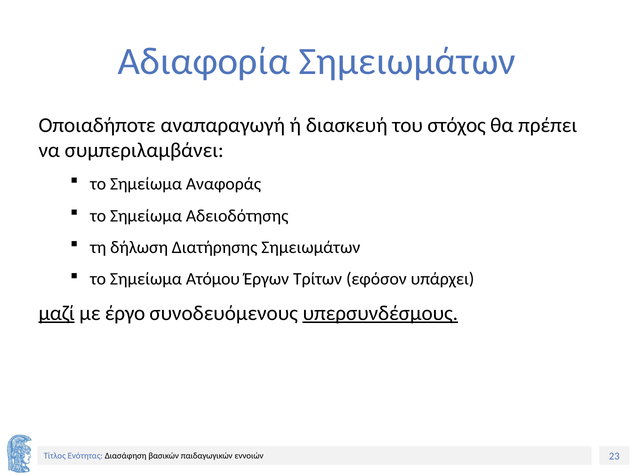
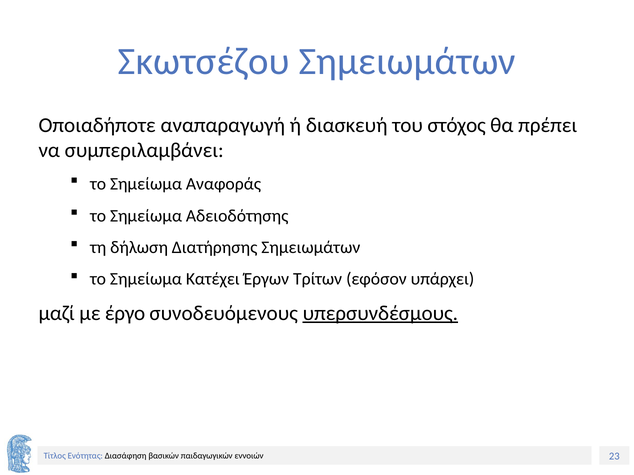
Αδιαφορία: Αδιαφορία -> Σκωτσέζου
Ατόμου: Ατόμου -> Κατέχει
μαζί underline: present -> none
